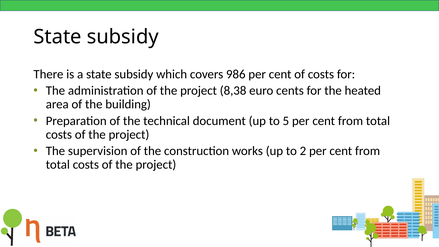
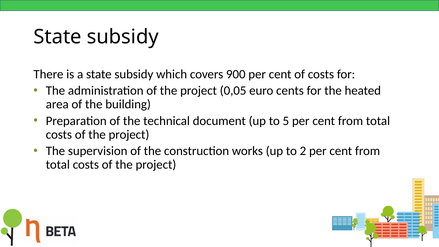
986: 986 -> 900
8,38: 8,38 -> 0,05
